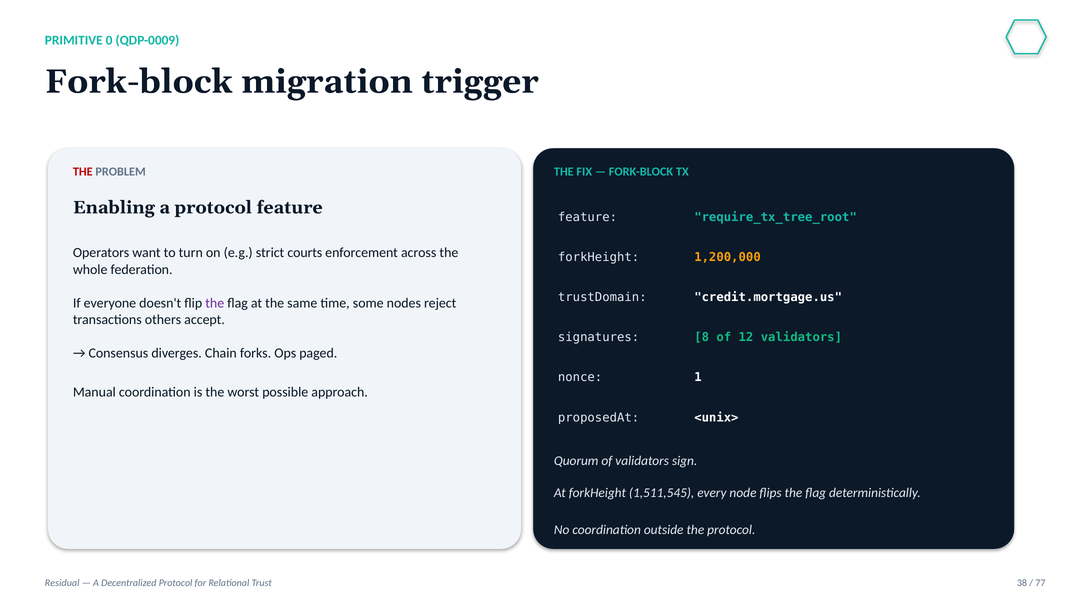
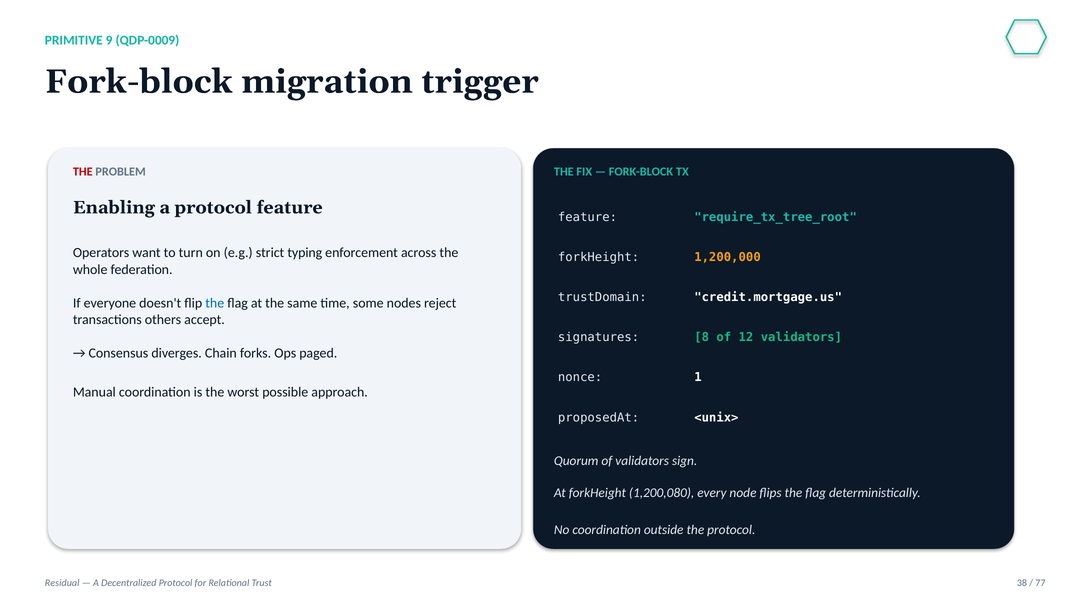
0: 0 -> 9
courts: courts -> typing
the at (215, 303) colour: purple -> blue
1,511,545: 1,511,545 -> 1,200,080
